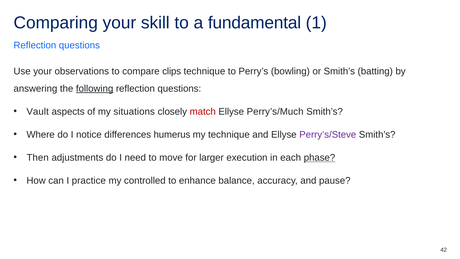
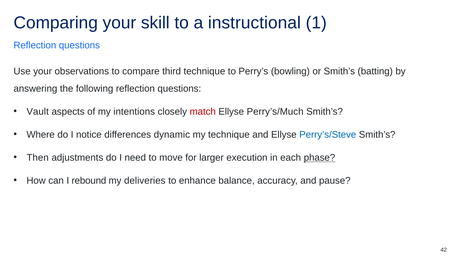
fundamental: fundamental -> instructional
clips: clips -> third
following underline: present -> none
situations: situations -> intentions
humerus: humerus -> dynamic
Perry’s/Steve colour: purple -> blue
practice: practice -> rebound
controlled: controlled -> deliveries
